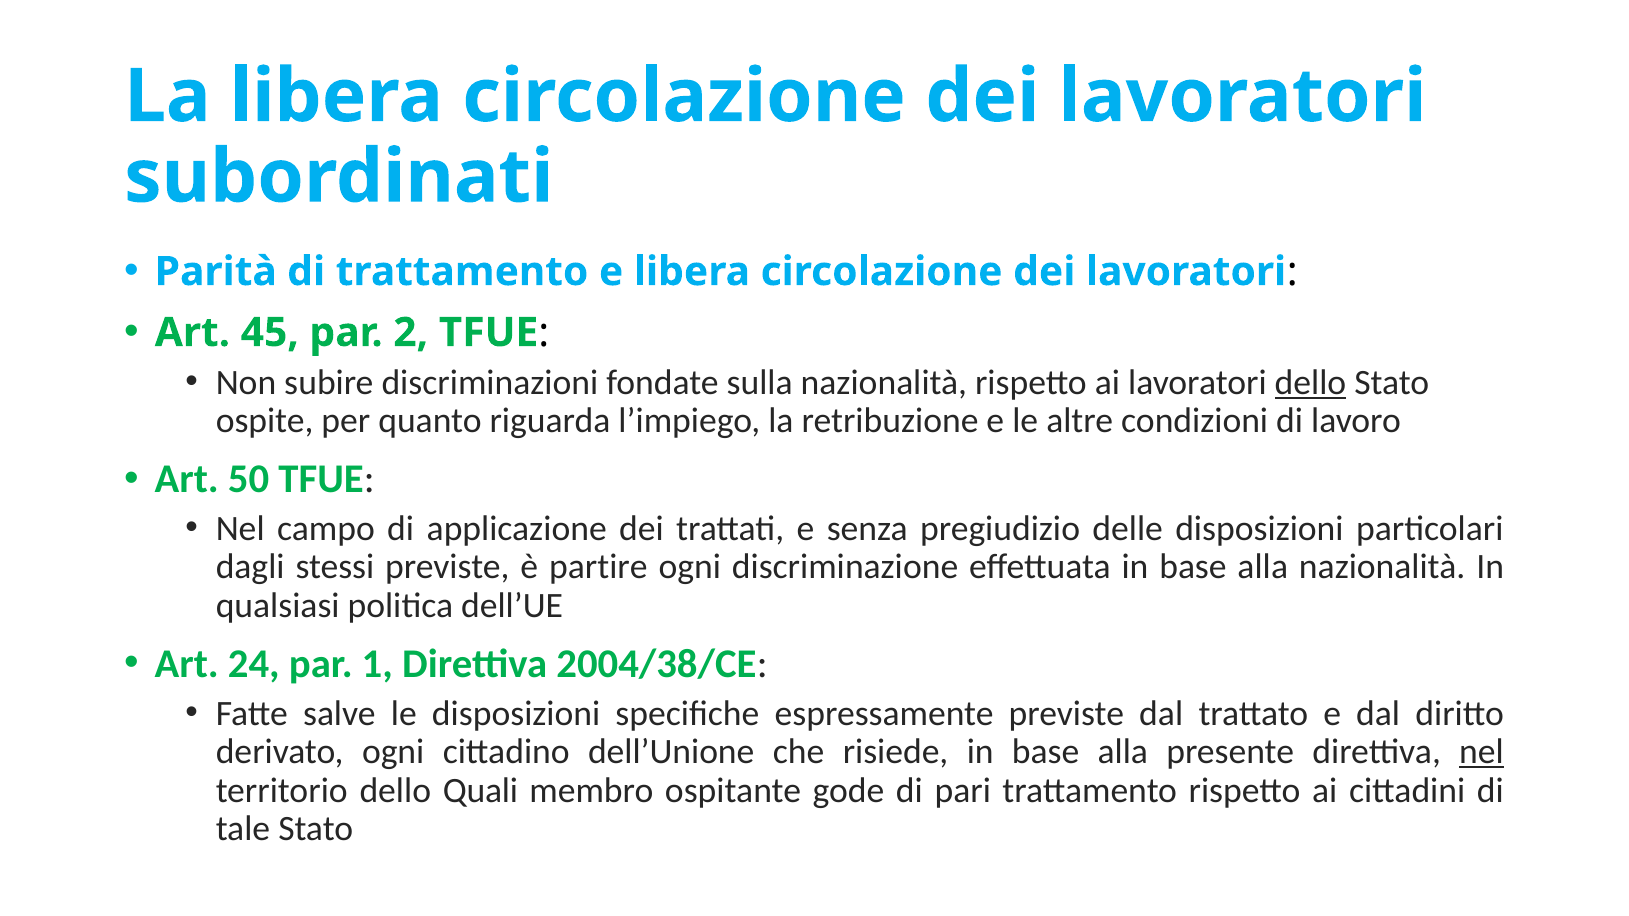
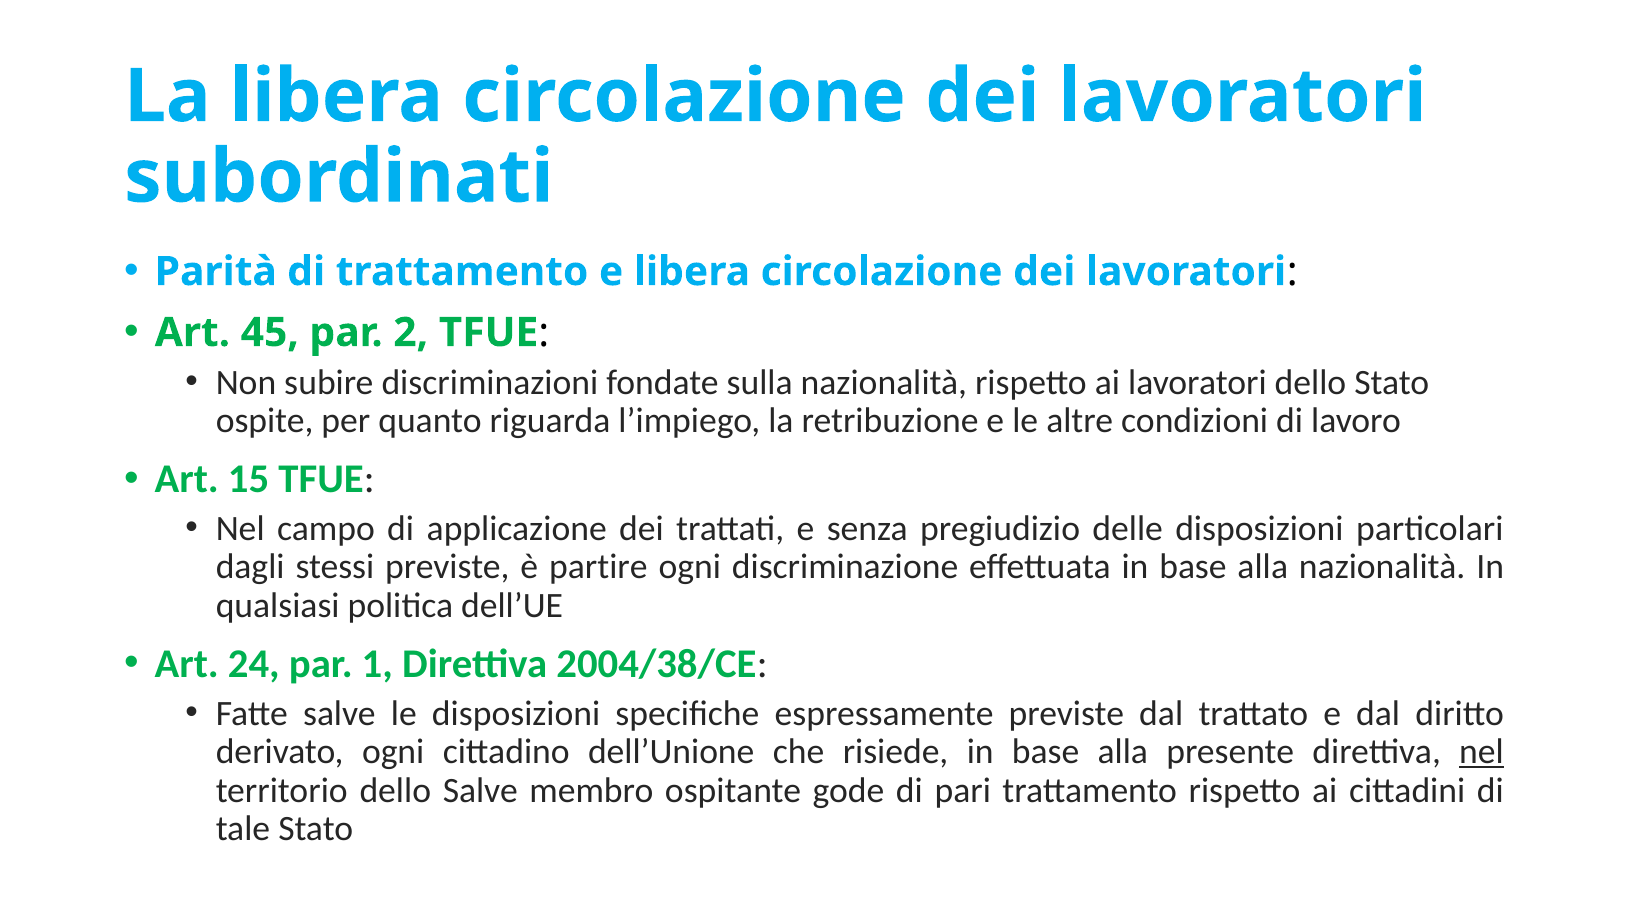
dello at (1310, 382) underline: present -> none
50: 50 -> 15
dello Quali: Quali -> Salve
